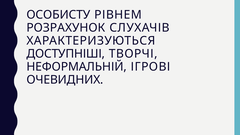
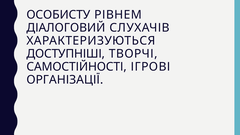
РОЗРАХУНОК: РОЗРАХУНОК -> ДІАЛОГОВИЙ
НЕФОРМАЛЬНІЙ: НЕФОРМАЛЬНІЙ -> САМОСТІЙНОСТІ
ОЧЕВИДНИХ: ОЧЕВИДНИХ -> ОРГАНІЗАЦІЇ
